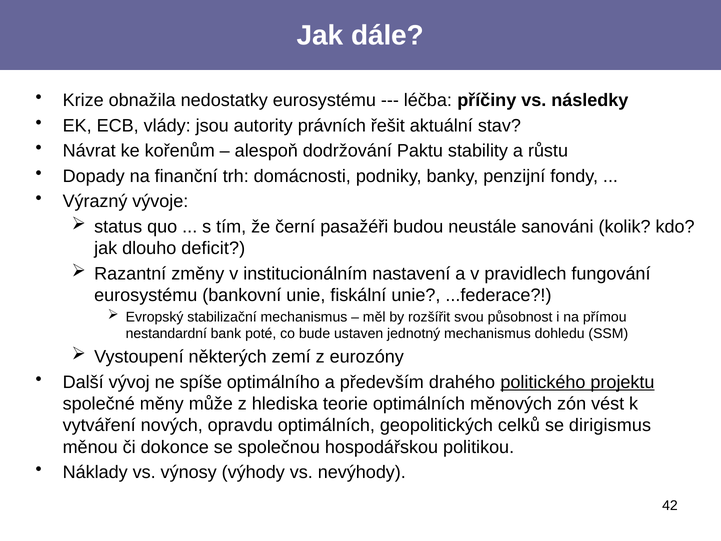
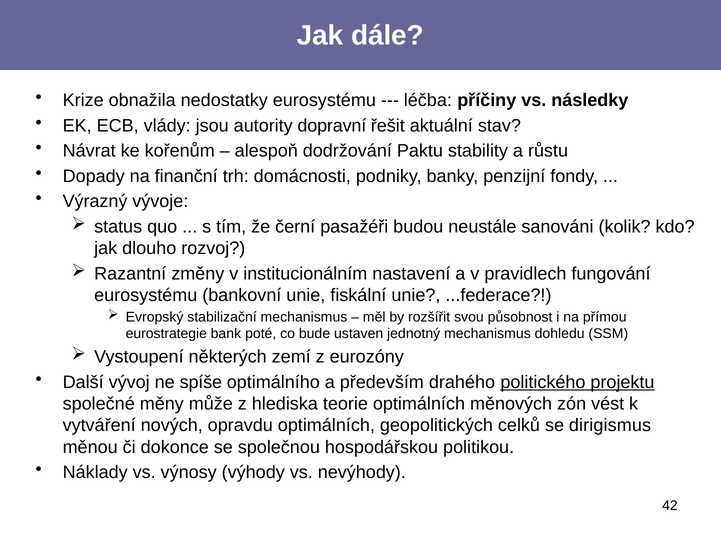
právních: právních -> dopravní
deficit: deficit -> rozvoj
nestandardní: nestandardní -> eurostrategie
